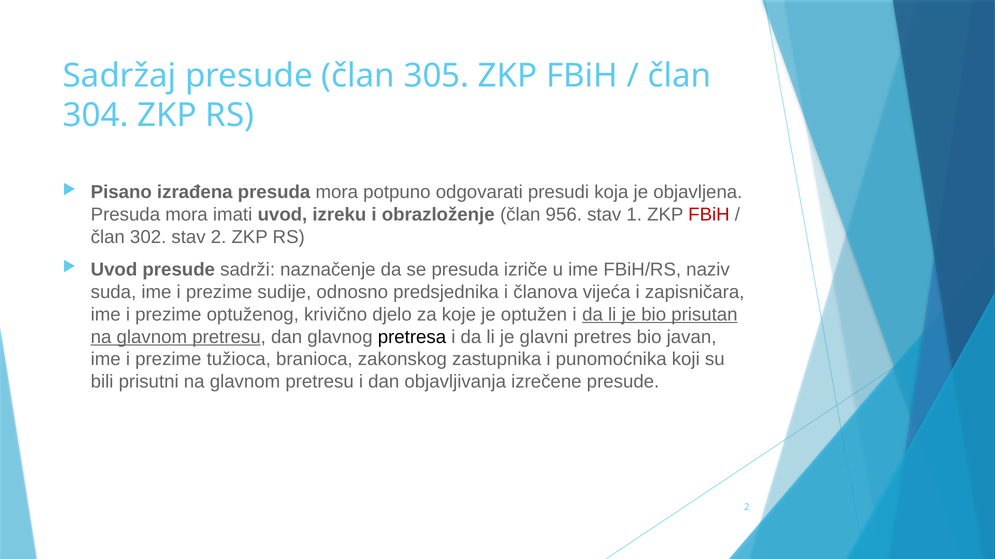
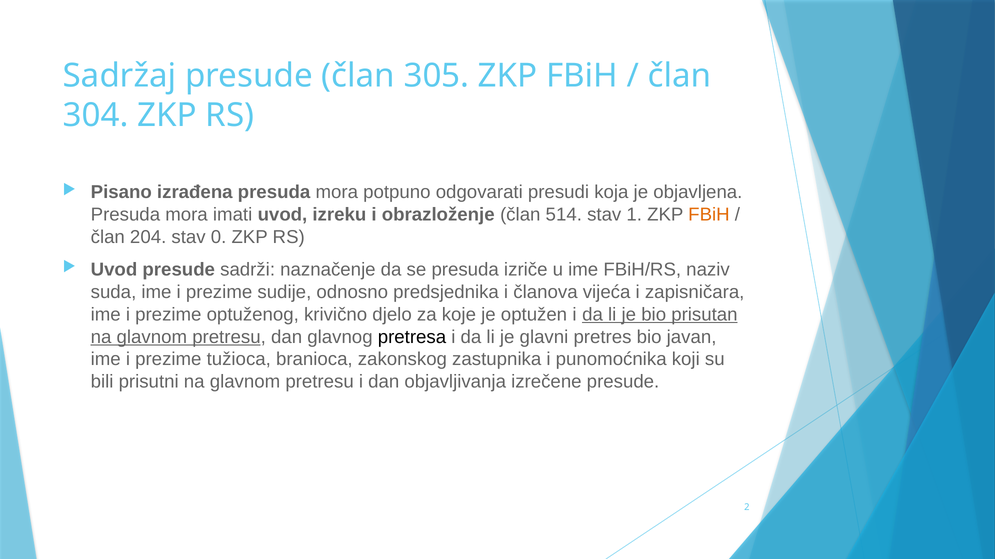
956: 956 -> 514
FBiH at (709, 215) colour: red -> orange
302: 302 -> 204
stav 2: 2 -> 0
